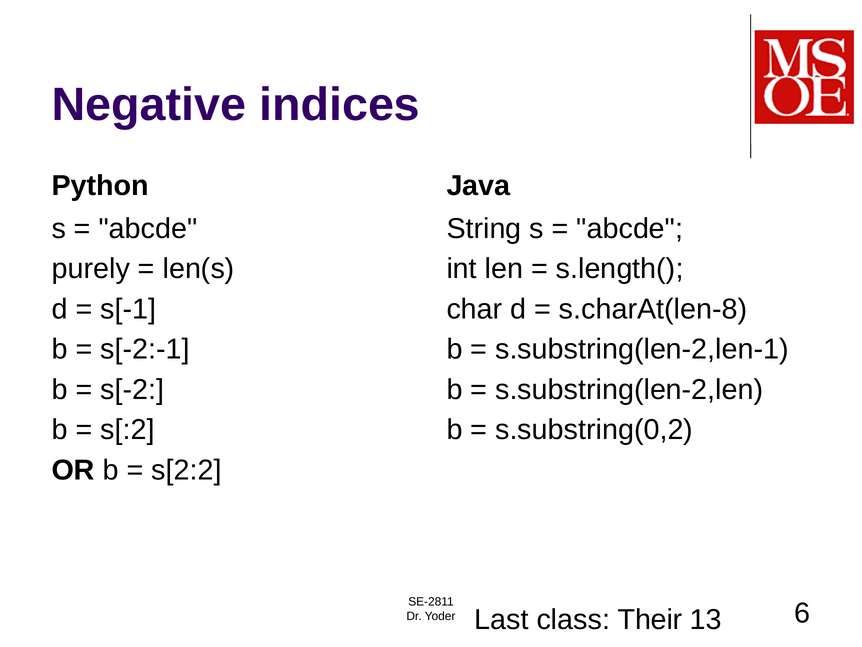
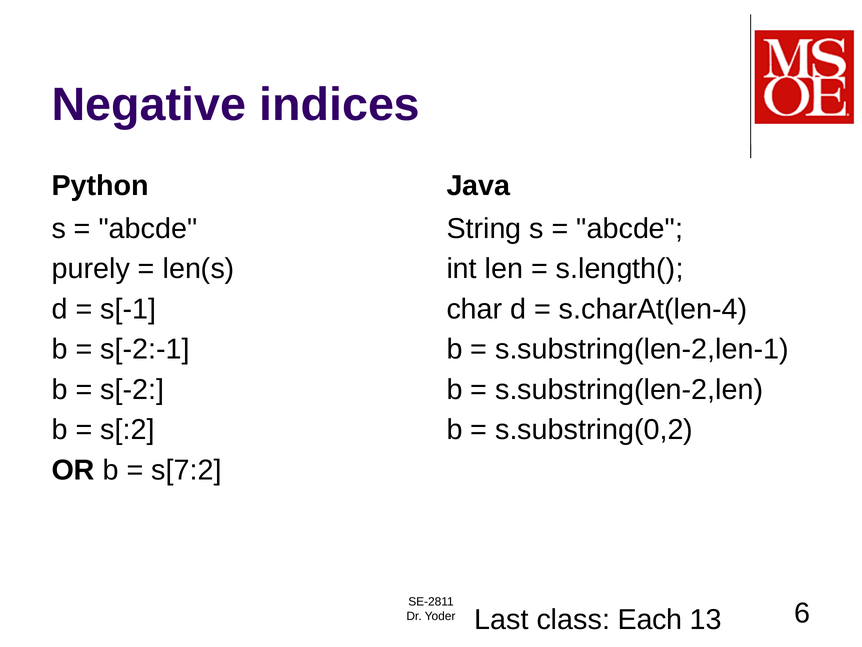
s.charAt(len-8: s.charAt(len-8 -> s.charAt(len-4
s[2:2: s[2:2 -> s[7:2
Their: Their -> Each
